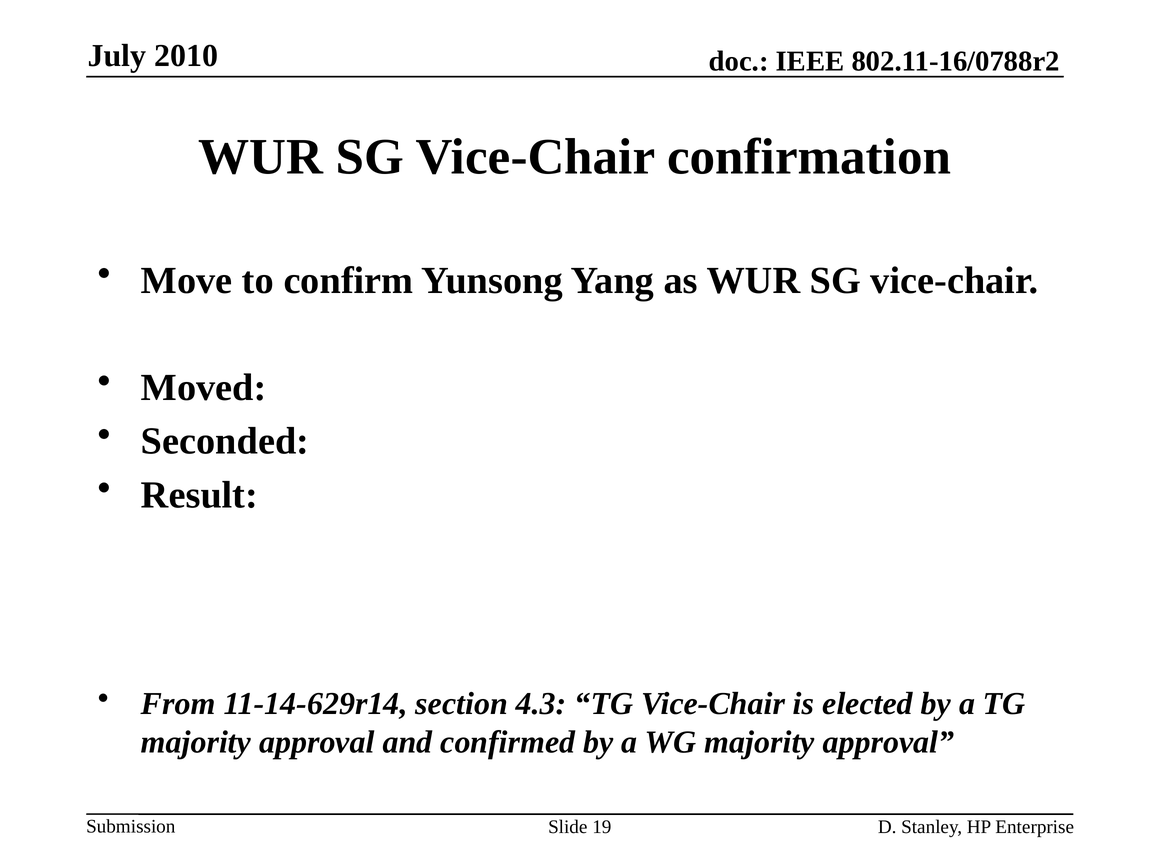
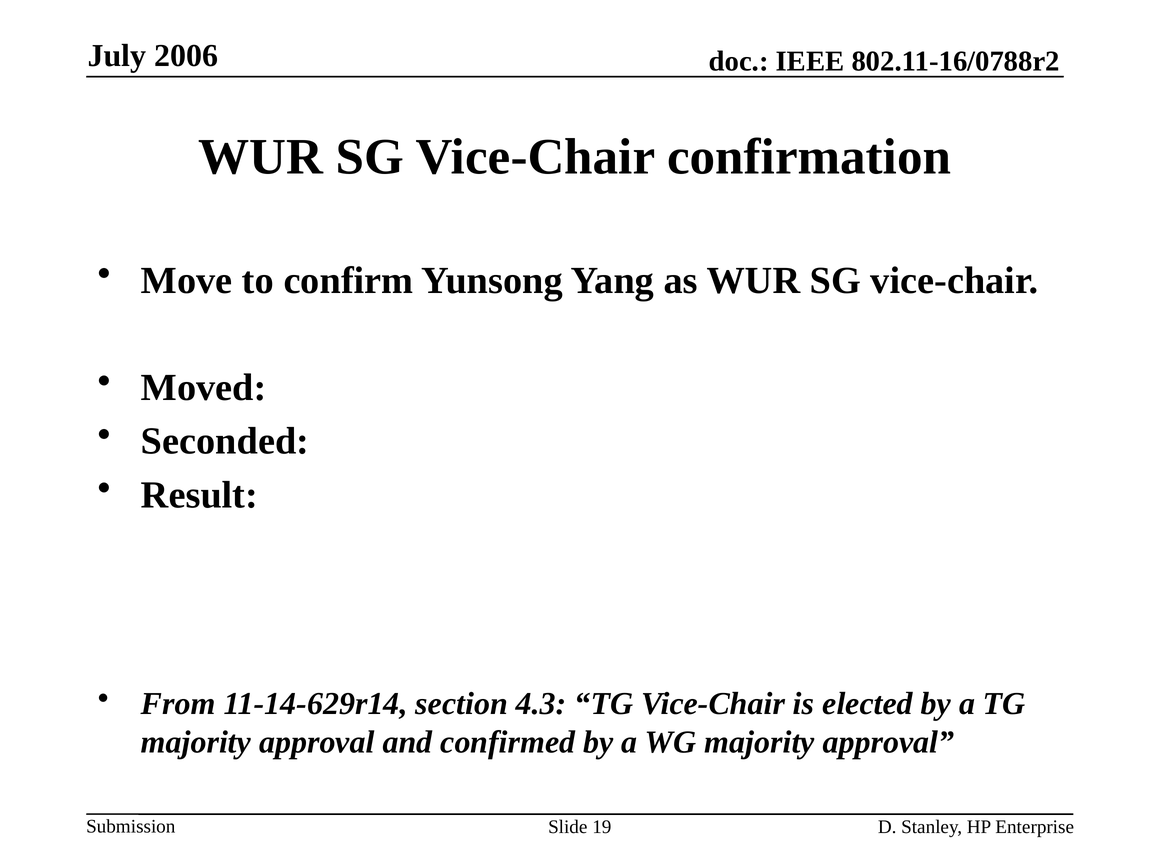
2010: 2010 -> 2006
